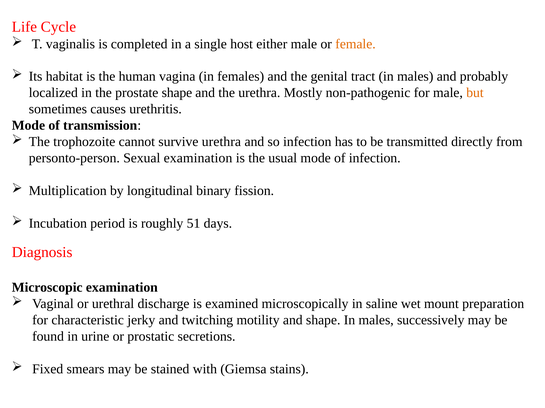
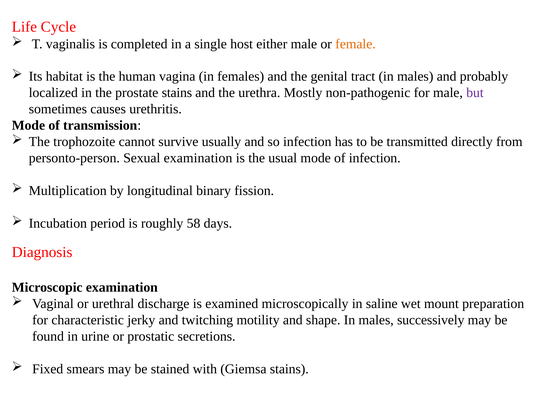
prostate shape: shape -> stains
but colour: orange -> purple
survive urethra: urethra -> usually
51: 51 -> 58
